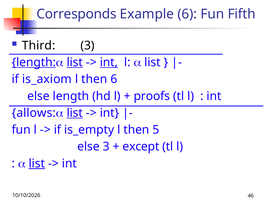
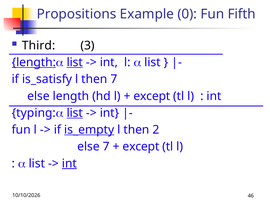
Corresponds: Corresponds -> Propositions
Example 6: 6 -> 0
int at (109, 62) underline: present -> none
is_axiom: is_axiom -> is_satisfy
then 6: 6 -> 7
proofs at (152, 96): proofs -> except
allows: allows -> typing
is_empty underline: none -> present
5: 5 -> 2
else 3: 3 -> 7
list at (37, 163) underline: present -> none
int at (69, 163) underline: none -> present
